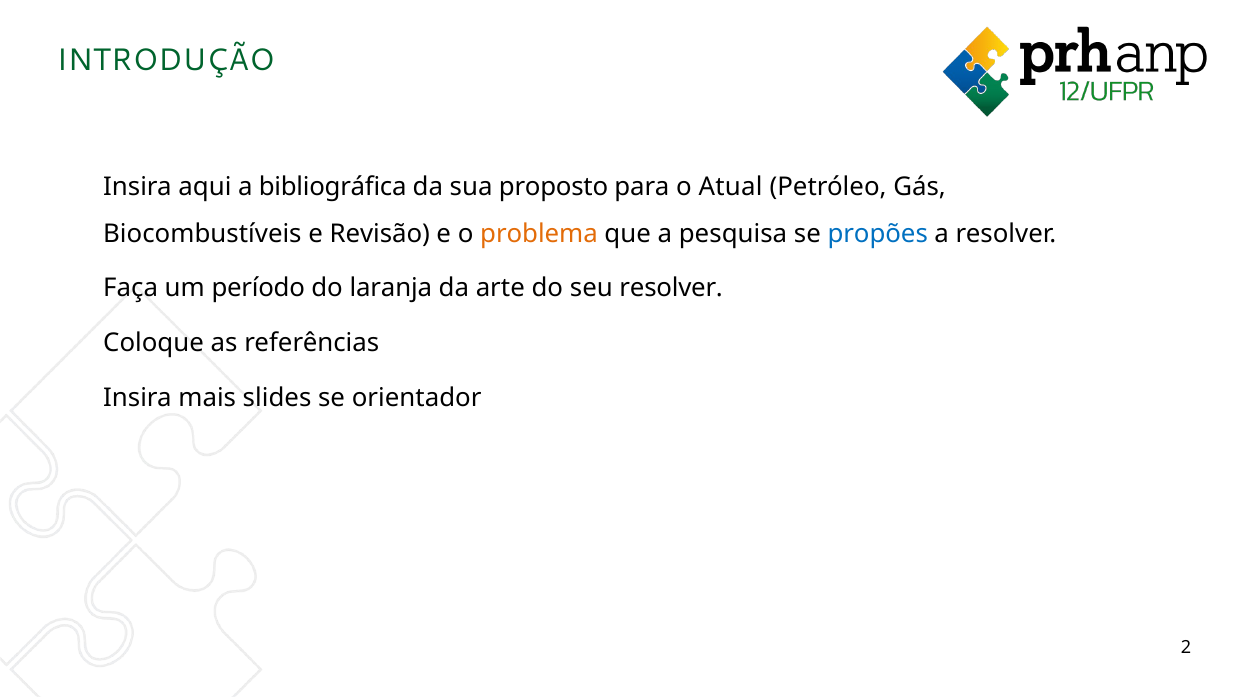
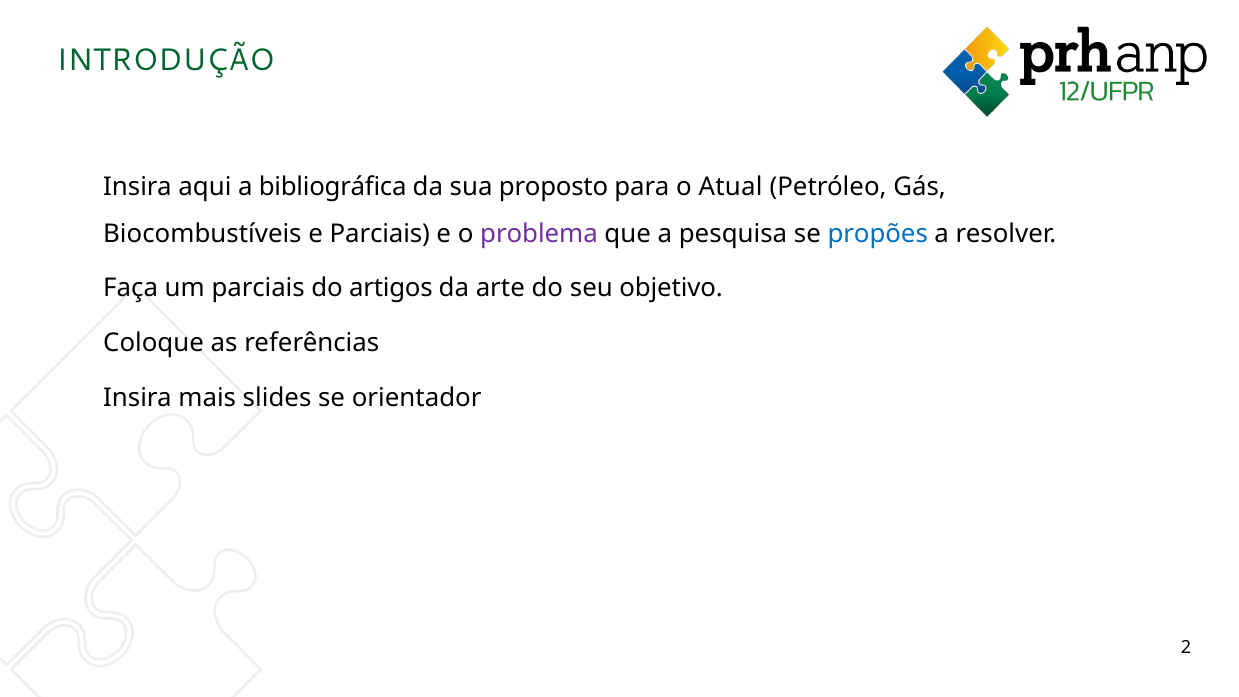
e Revisão: Revisão -> Parciais
problema colour: orange -> purple
um período: período -> parciais
laranja: laranja -> artigos
seu resolver: resolver -> objetivo
